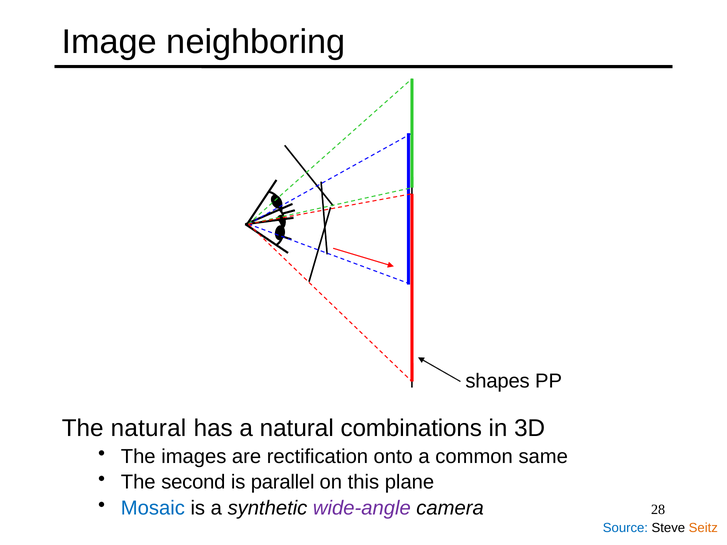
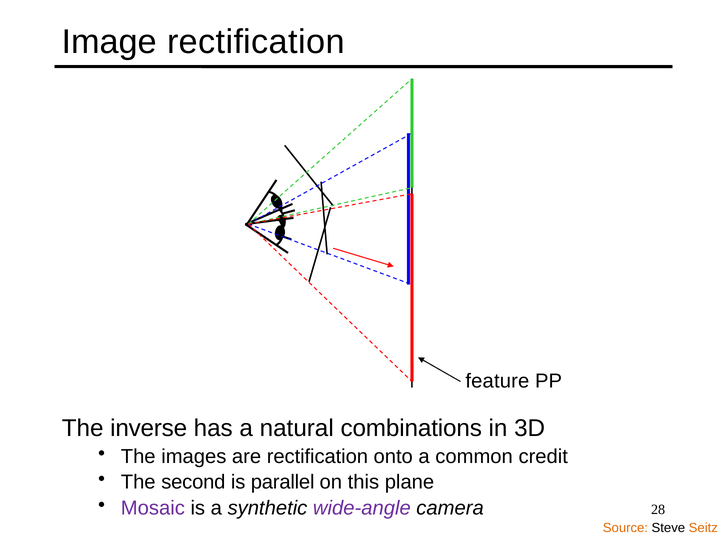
Image neighboring: neighboring -> rectification
shapes: shapes -> feature
The natural: natural -> inverse
same: same -> credit
Mosaic colour: blue -> purple
Source colour: blue -> orange
